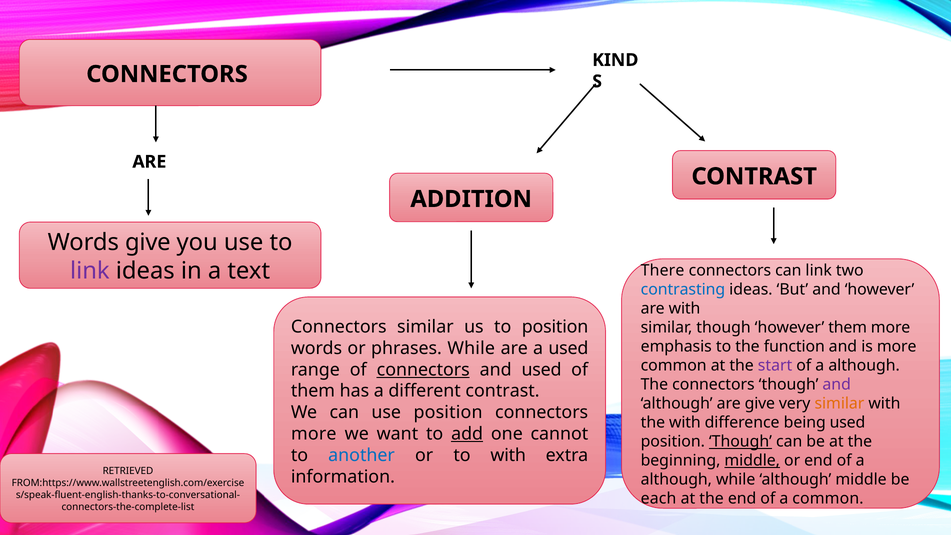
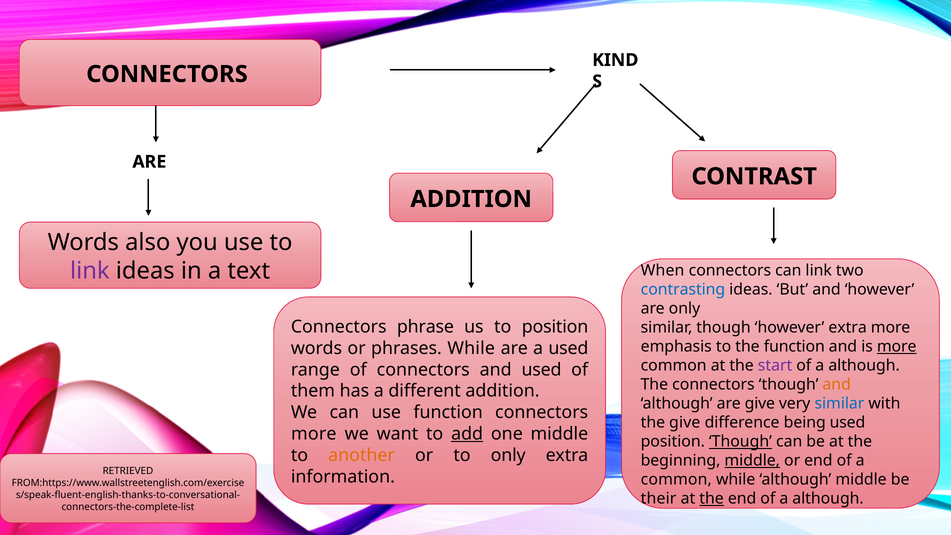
Words give: give -> also
There: There -> When
are with: with -> only
Connectors similar: similar -> phrase
however them: them -> extra
more at (897, 347) underline: none -> present
connectors at (423, 370) underline: present -> none
and at (837, 385) colour: purple -> orange
different contrast: contrast -> addition
similar at (839, 404) colour: orange -> blue
use position: position -> function
the with: with -> give
one cannot: cannot -> middle
another colour: blue -> orange
to with: with -> only
although at (676, 480): although -> common
each: each -> their
the at (712, 499) underline: none -> present
end of a common: common -> although
